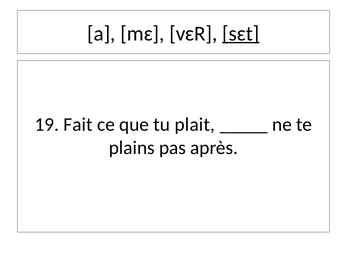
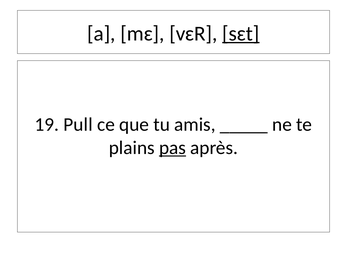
Fait: Fait -> Pull
plait: plait -> amis
pas underline: none -> present
